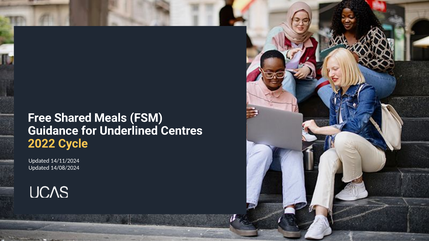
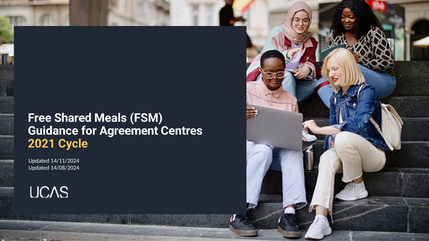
Underlined: Underlined -> Agreement
2022: 2022 -> 2021
